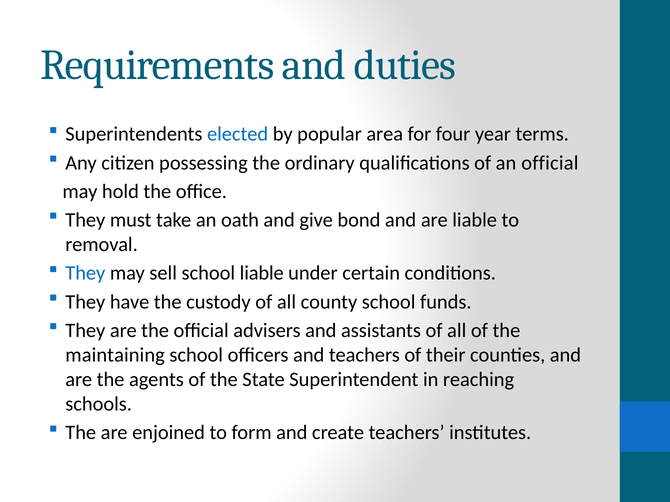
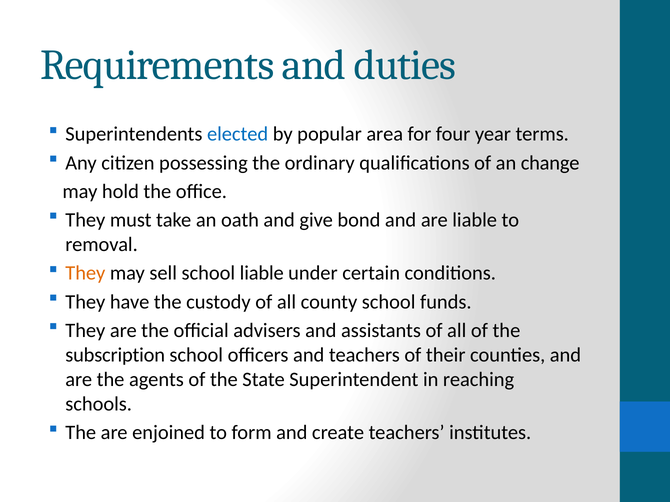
an official: official -> change
They at (85, 273) colour: blue -> orange
maintaining: maintaining -> subscription
